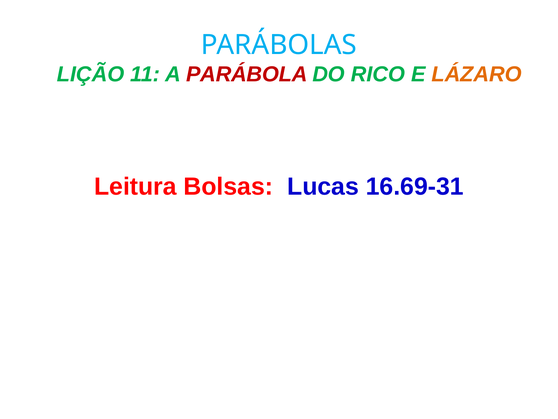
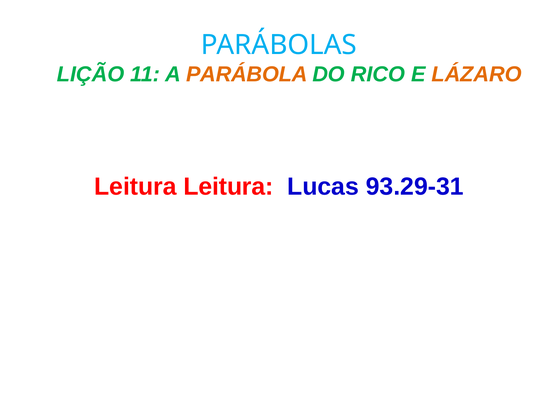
PARÁBOLA colour: red -> orange
Leitura Bolsas: Bolsas -> Leitura
16.69-31: 16.69-31 -> 93.29-31
